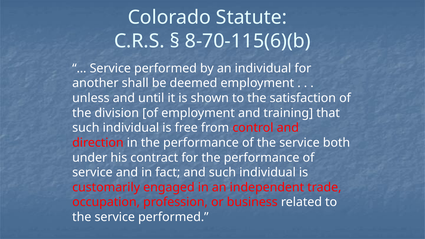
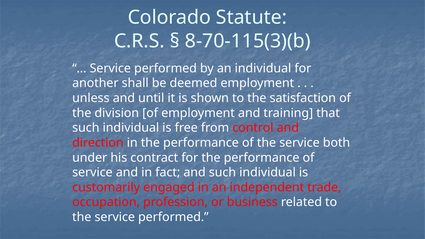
8-70-115(6)(b: 8-70-115(6)(b -> 8-70-115(3)(b
